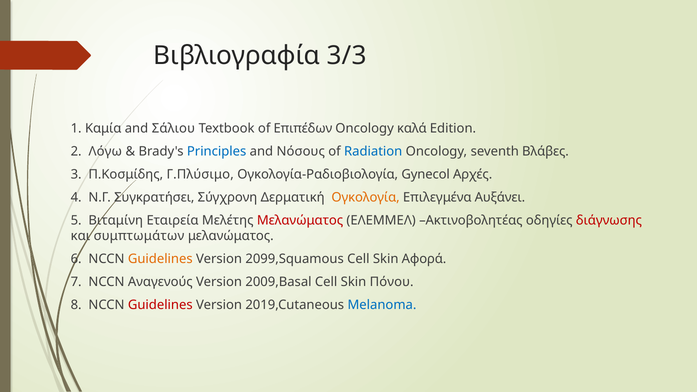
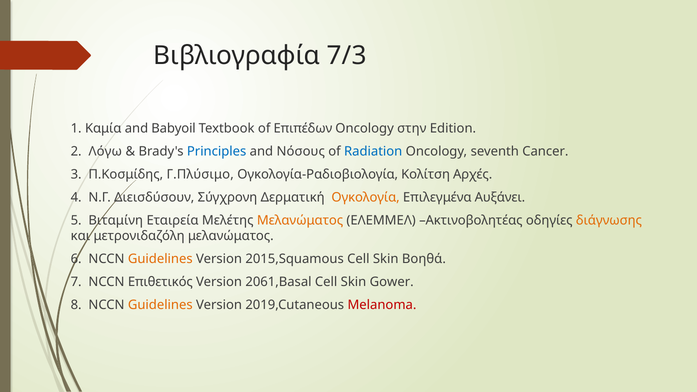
3/3: 3/3 -> 7/3
Σάλιου: Σάλιου -> Babyoil
καλά: καλά -> στην
Βλάβες: Βλάβες -> Cancer
Gynecol: Gynecol -> Κολίτση
Συγκρατήσει: Συγκρατήσει -> Διεισδύσουν
Μελανώματος at (300, 220) colour: red -> orange
διάγνωσης colour: red -> orange
συμπτωμάτων: συμπτωμάτων -> μετρονιδαζόλη
2099,Squamous: 2099,Squamous -> 2015,Squamous
Αφορά: Αφορά -> Βοηθά
Αναγενούς: Αναγενούς -> Επιθετικός
2009,Basal: 2009,Basal -> 2061,Basal
Πόνου: Πόνου -> Gower
Guidelines at (160, 305) colour: red -> orange
Melanoma colour: blue -> red
